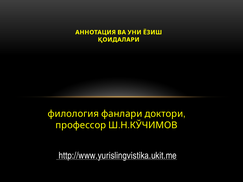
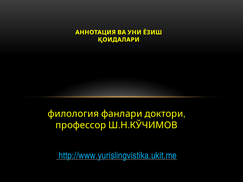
http://www.yurislingvistika.ukit.me colour: white -> light blue
